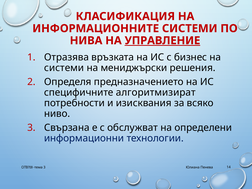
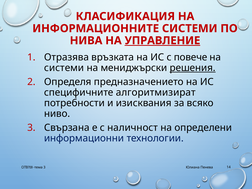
бизнес: бизнес -> повече
решения underline: none -> present
обслужват: обслужват -> наличност
